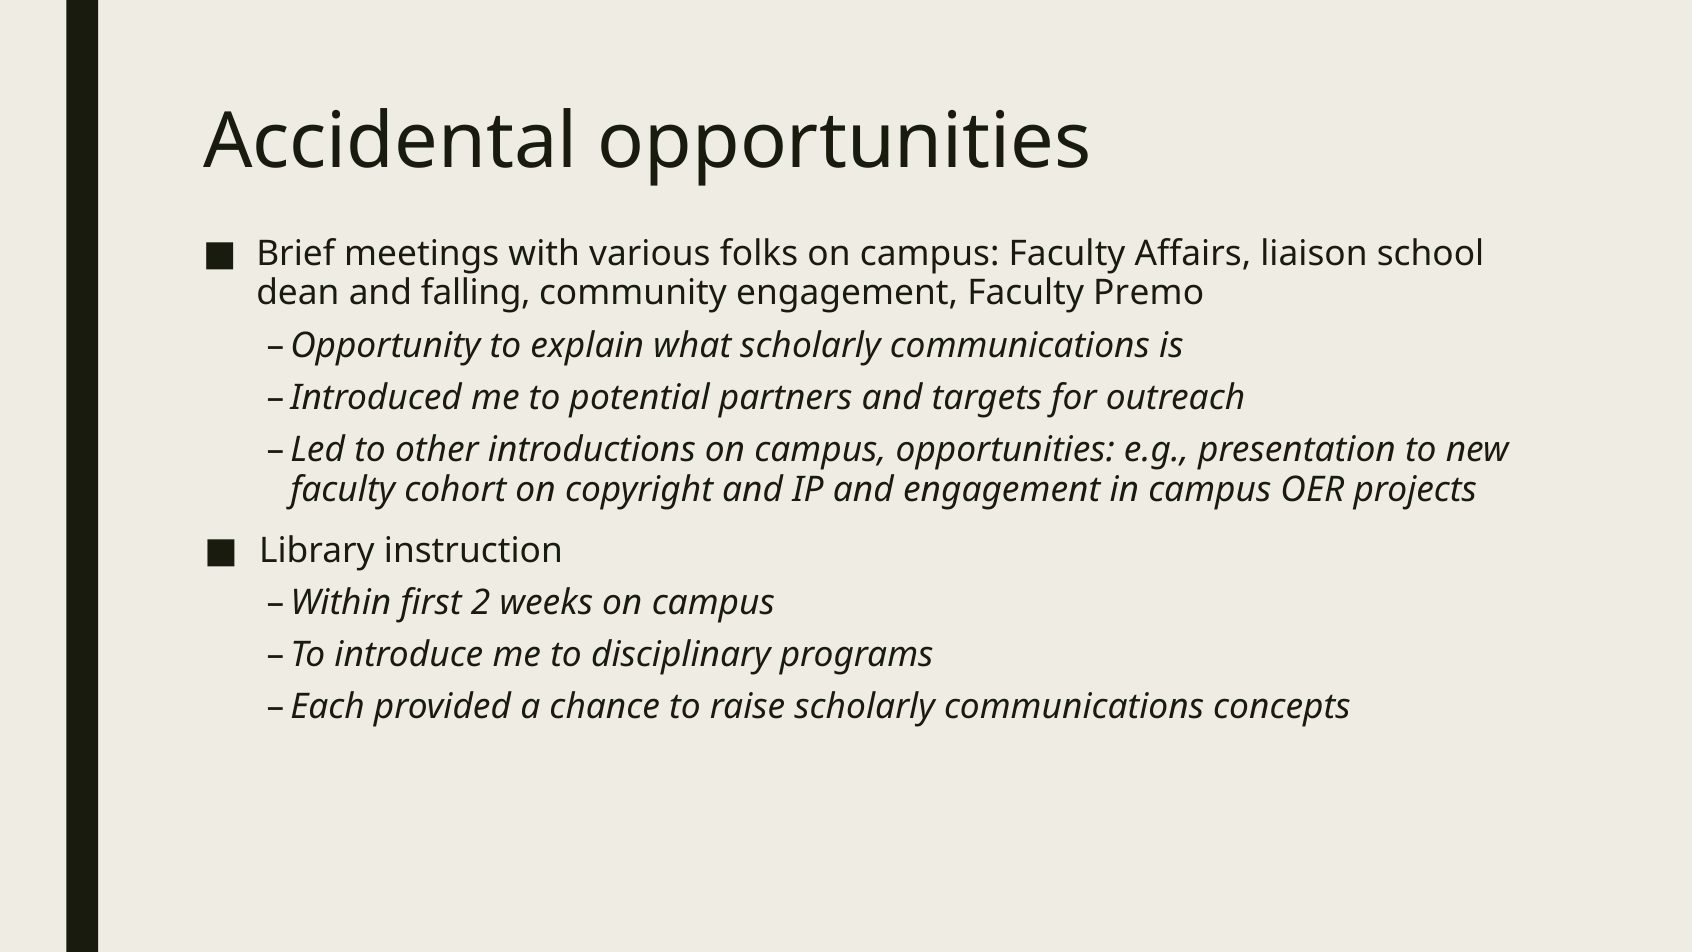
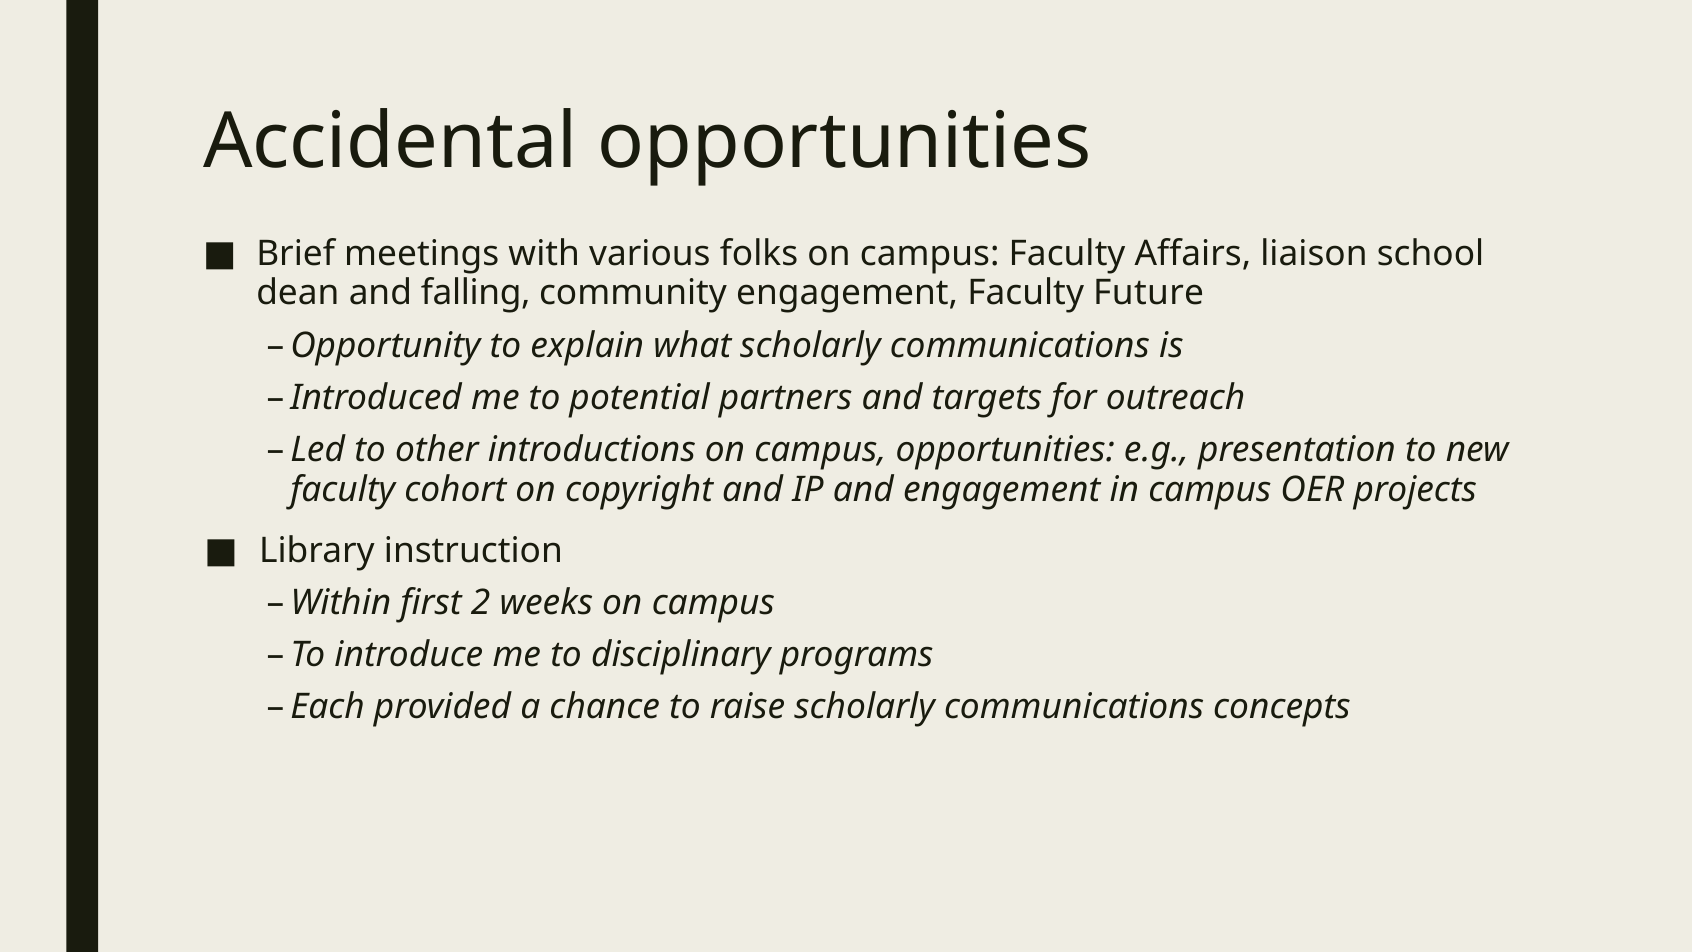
Premo: Premo -> Future
